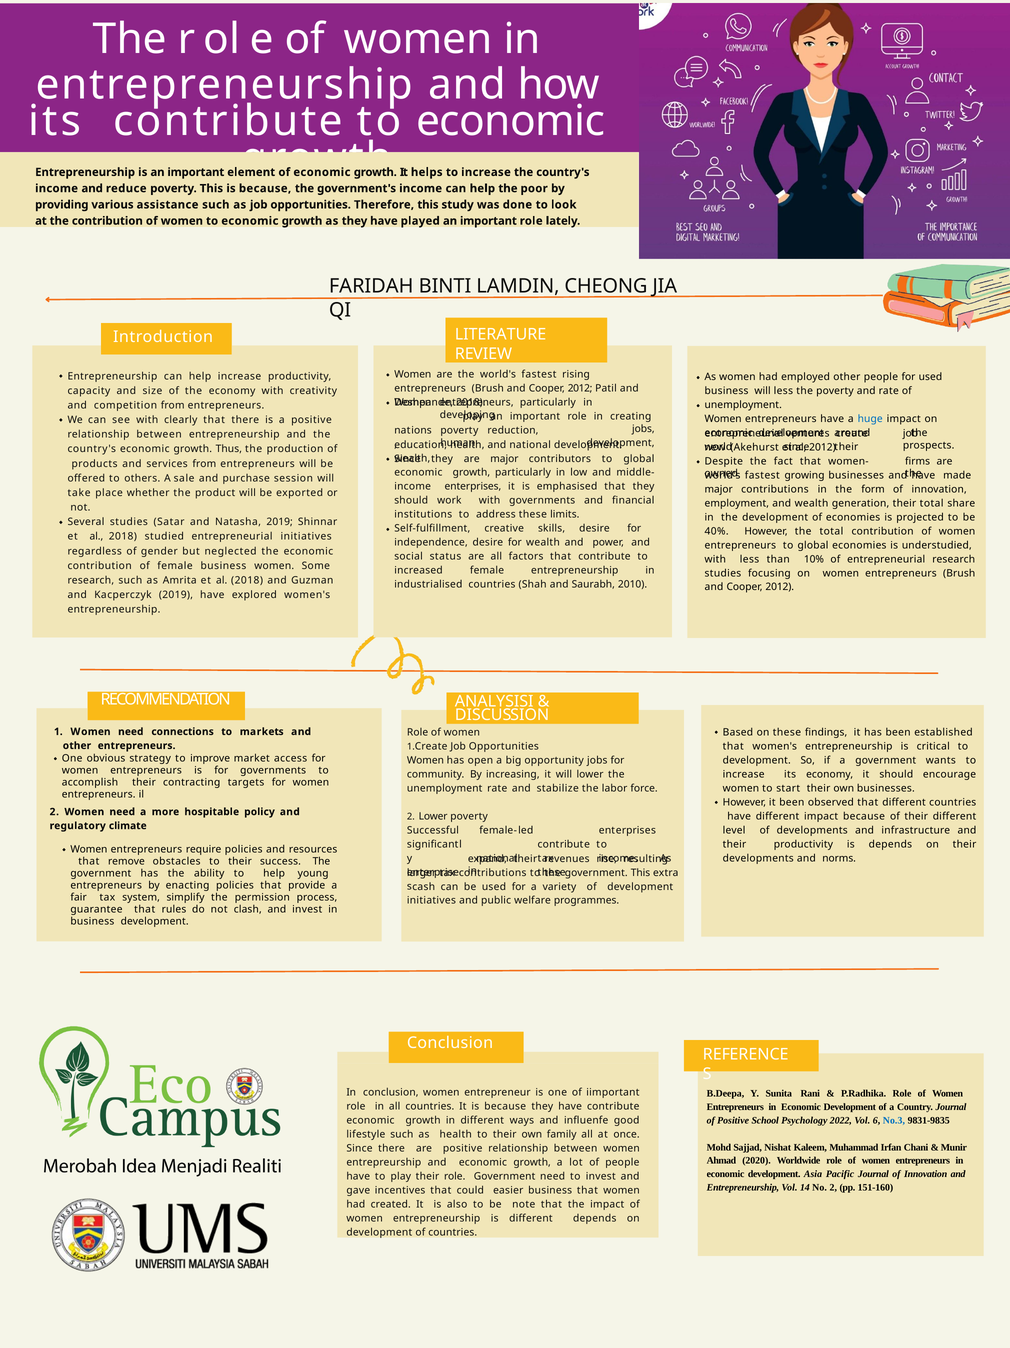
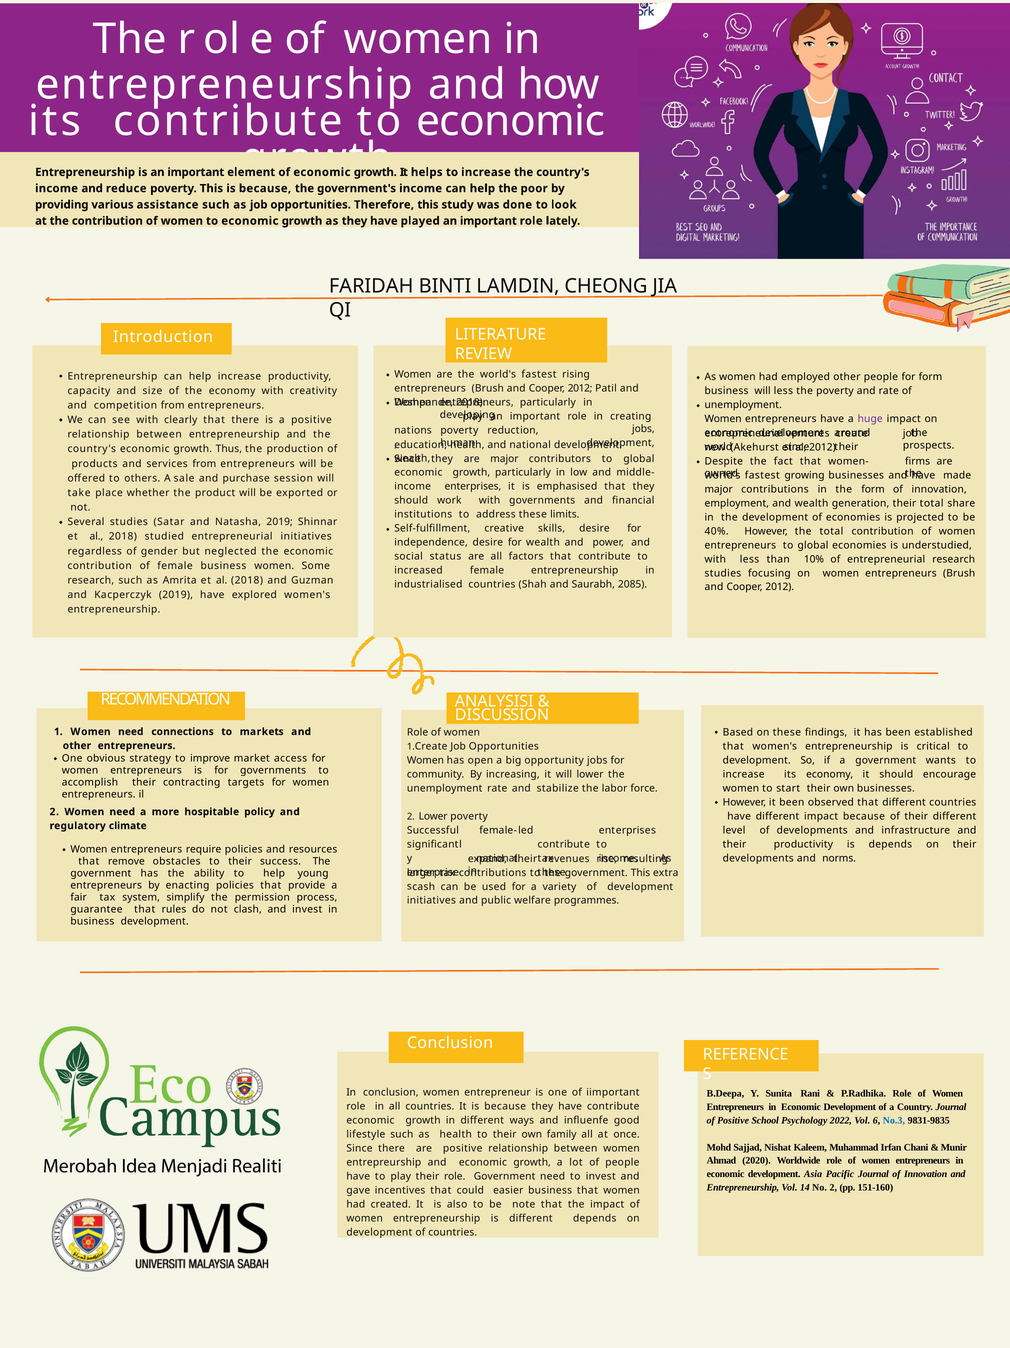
for used: used -> form
huge colour: blue -> purple
2010: 2010 -> 2085
